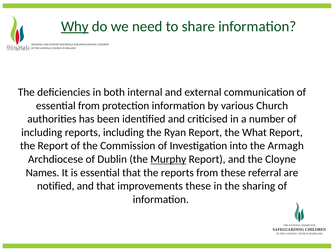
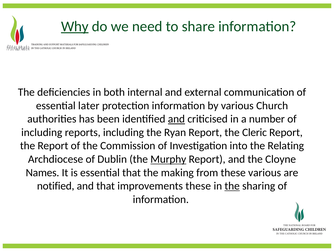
essential from: from -> later
and at (176, 119) underline: none -> present
What: What -> Cleric
Armagh: Armagh -> Relating
the reports: reports -> making
these referral: referral -> various
the at (232, 186) underline: none -> present
